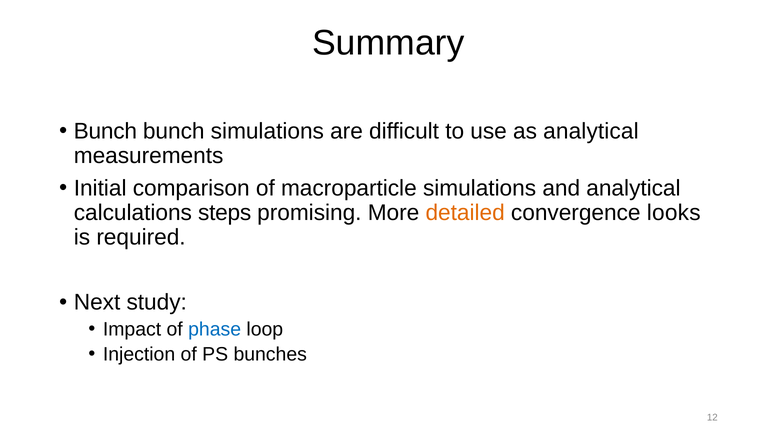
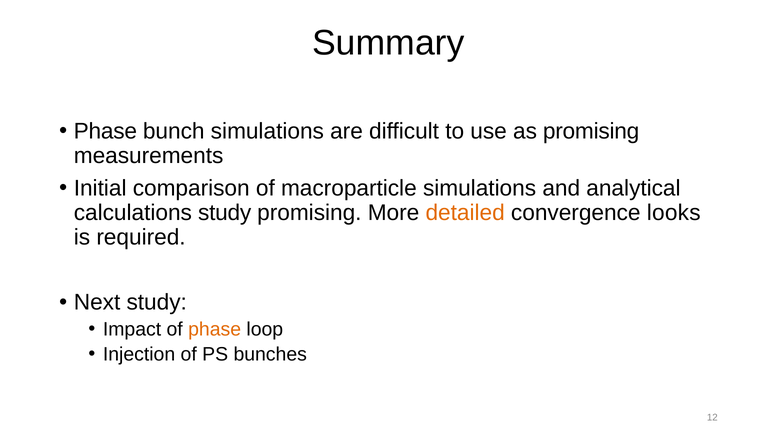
Bunch at (105, 131): Bunch -> Phase
as analytical: analytical -> promising
calculations steps: steps -> study
phase at (215, 329) colour: blue -> orange
